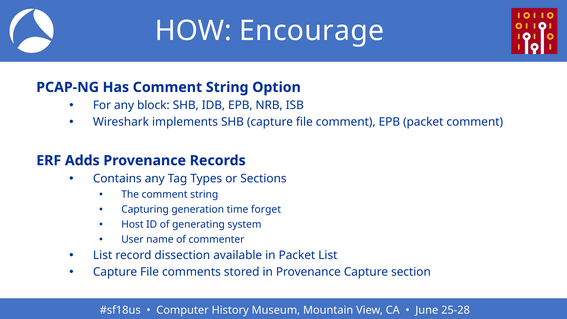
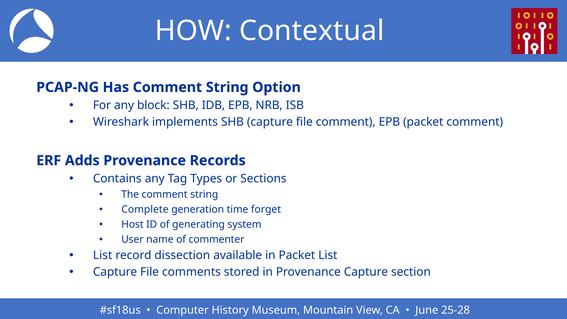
Encourage: Encourage -> Contextual
Capturing: Capturing -> Complete
